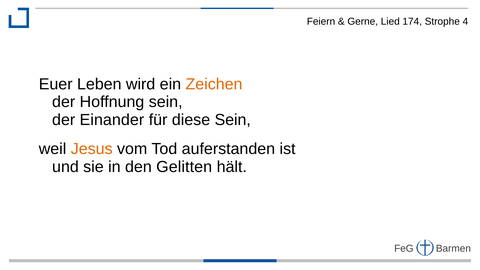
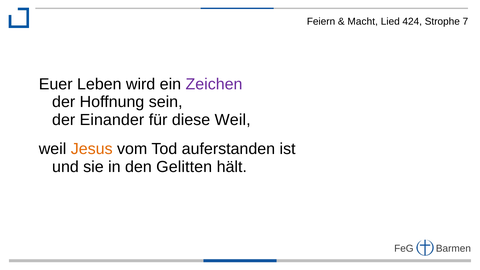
Gerne: Gerne -> Macht
174: 174 -> 424
4: 4 -> 7
Zeichen colour: orange -> purple
diese Sein: Sein -> Weil
